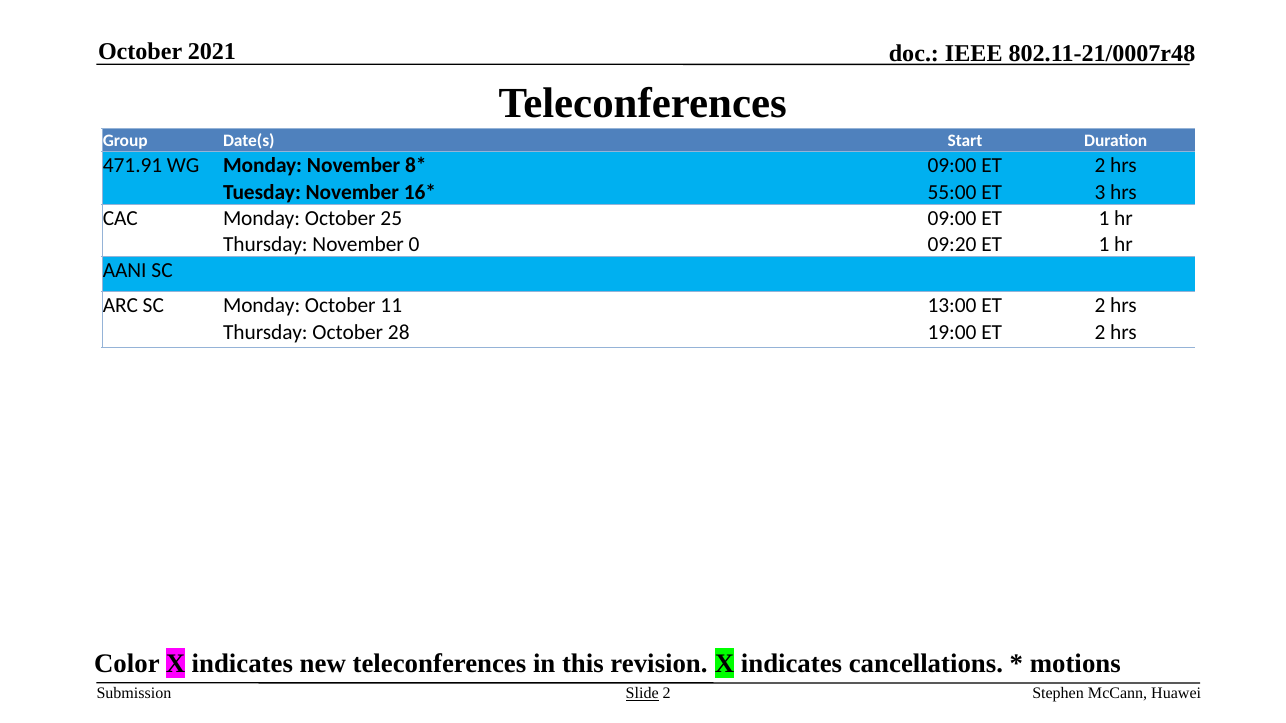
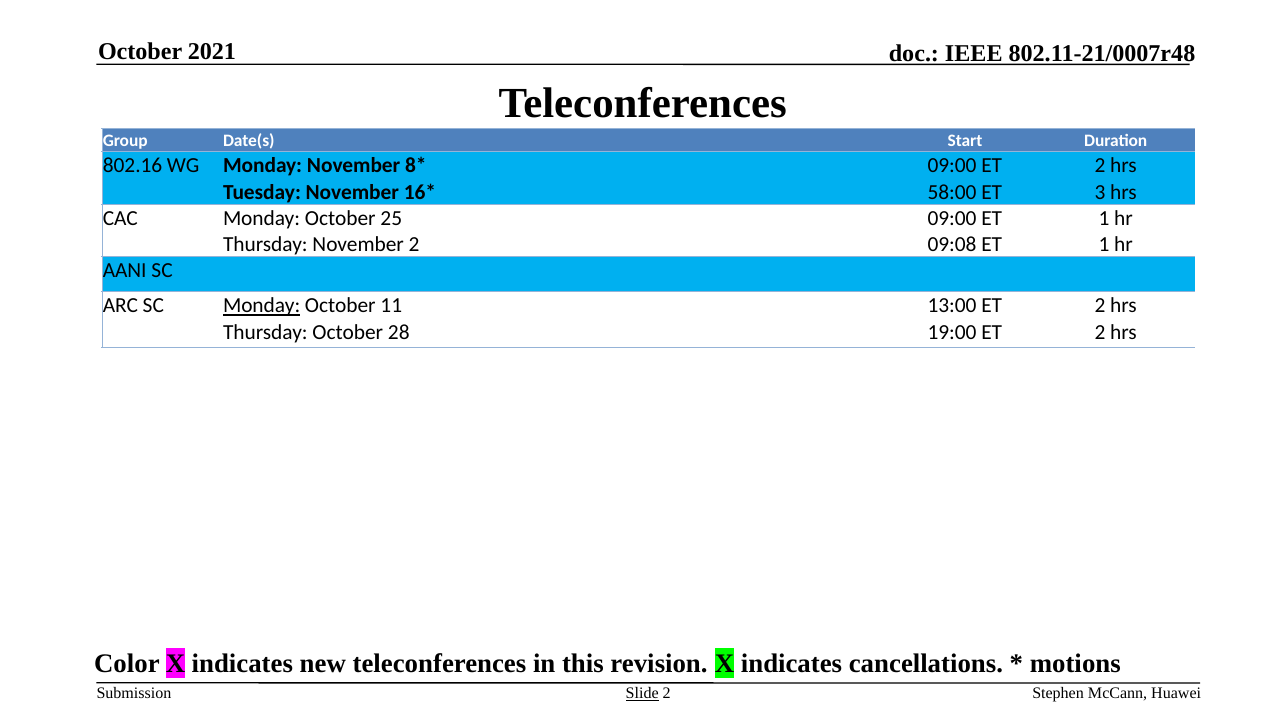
471.91: 471.91 -> 802.16
55:00: 55:00 -> 58:00
November 0: 0 -> 2
09:20: 09:20 -> 09:08
Monday at (262, 306) underline: none -> present
